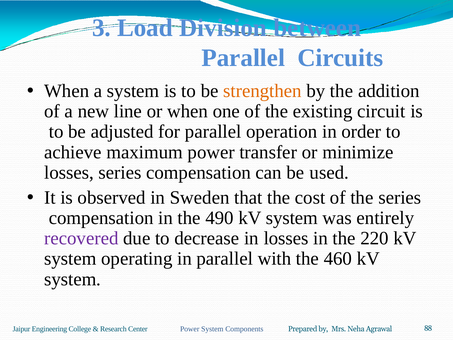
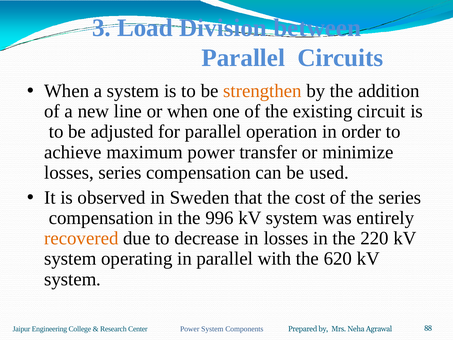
490: 490 -> 996
recovered colour: purple -> orange
460: 460 -> 620
